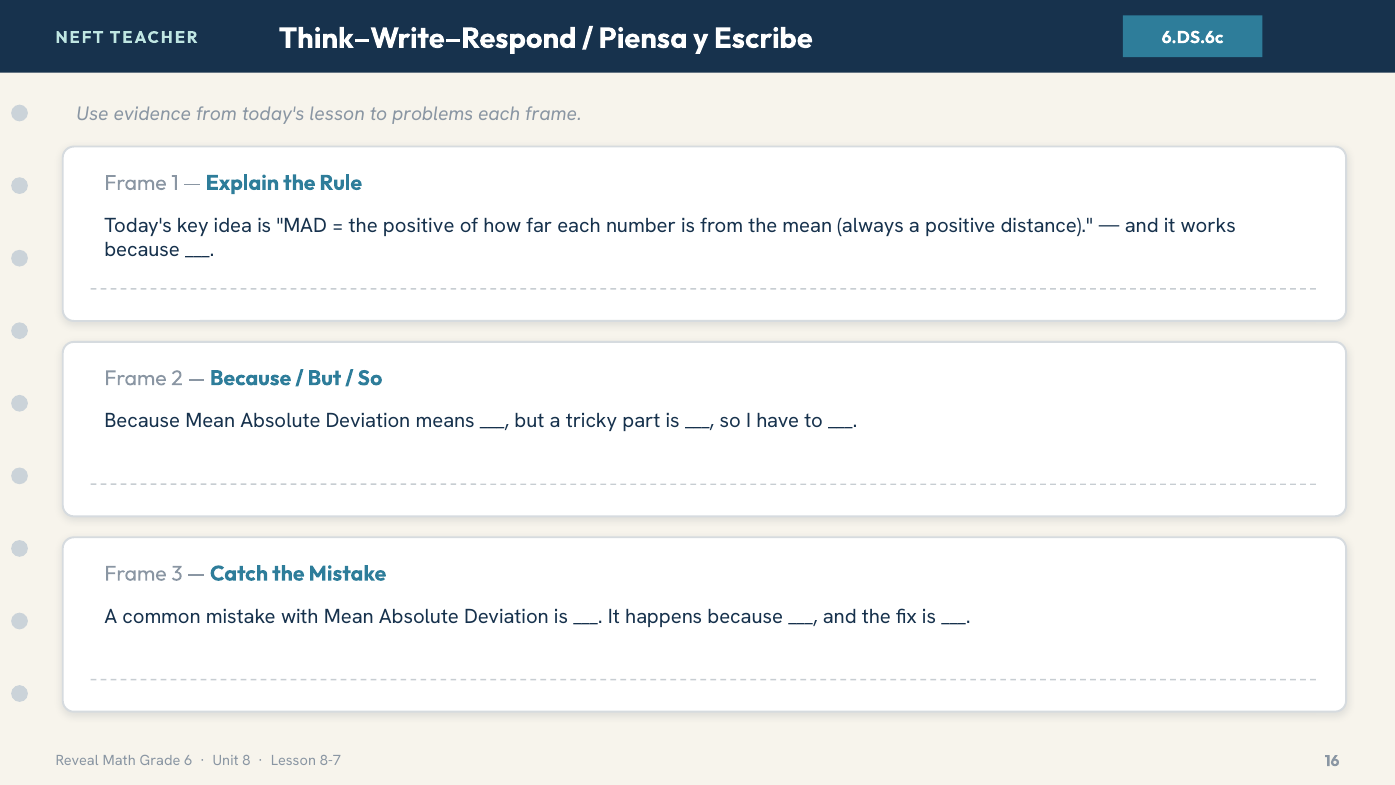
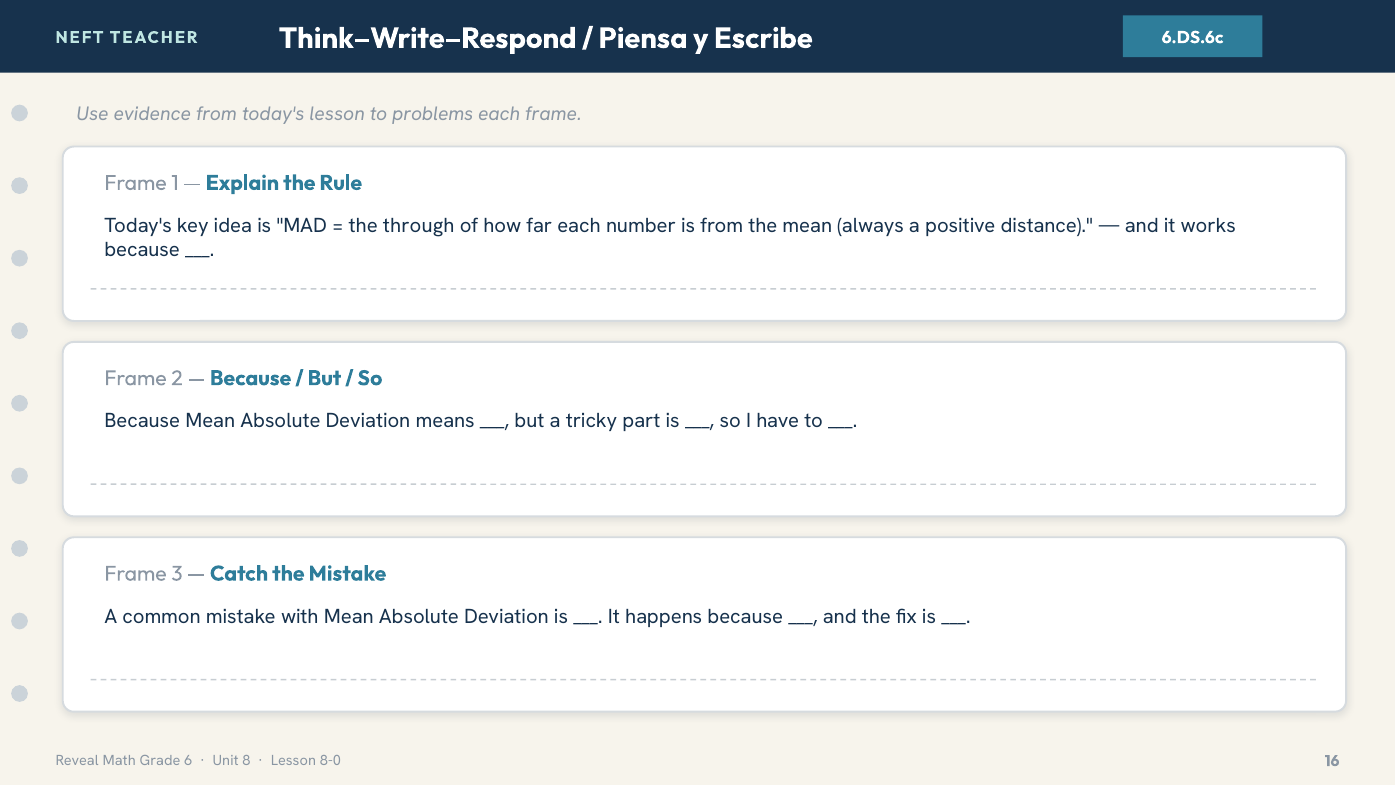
the positive: positive -> through
8-7: 8-7 -> 8-0
